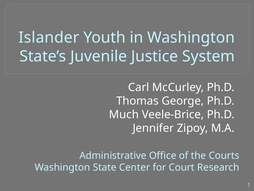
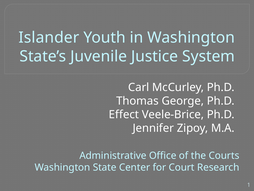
Much: Much -> Effect
